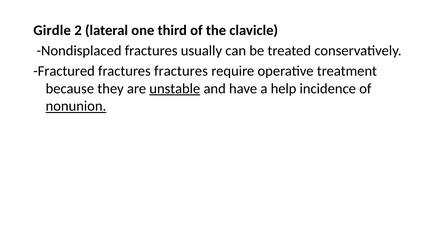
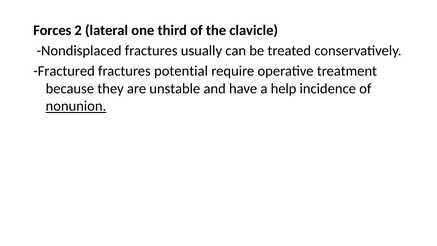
Girdle: Girdle -> Forces
fractures fractures: fractures -> potential
unstable underline: present -> none
